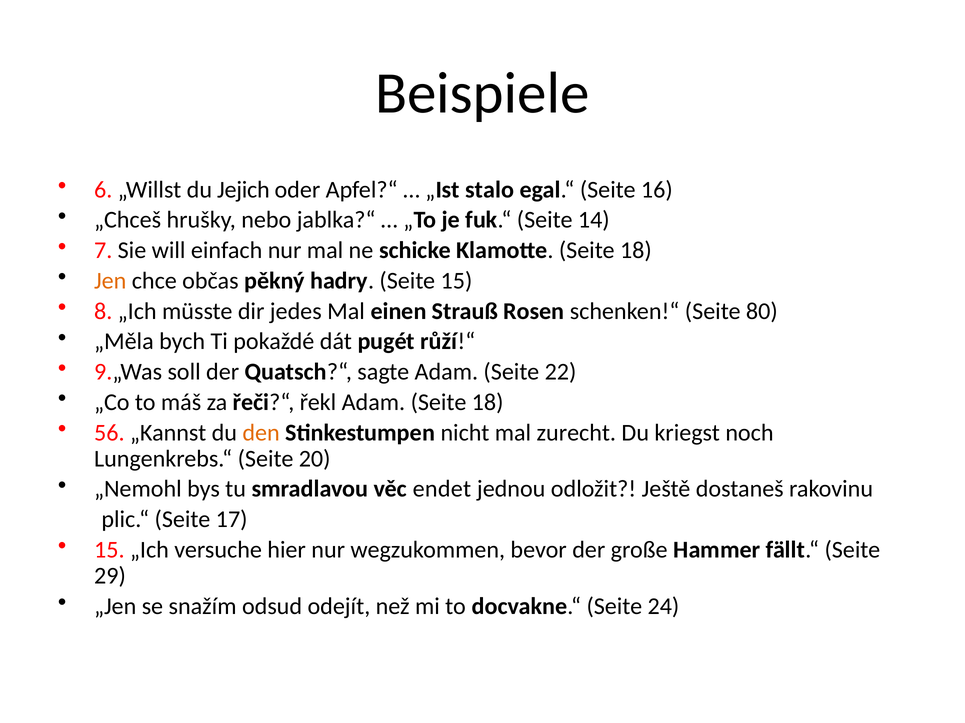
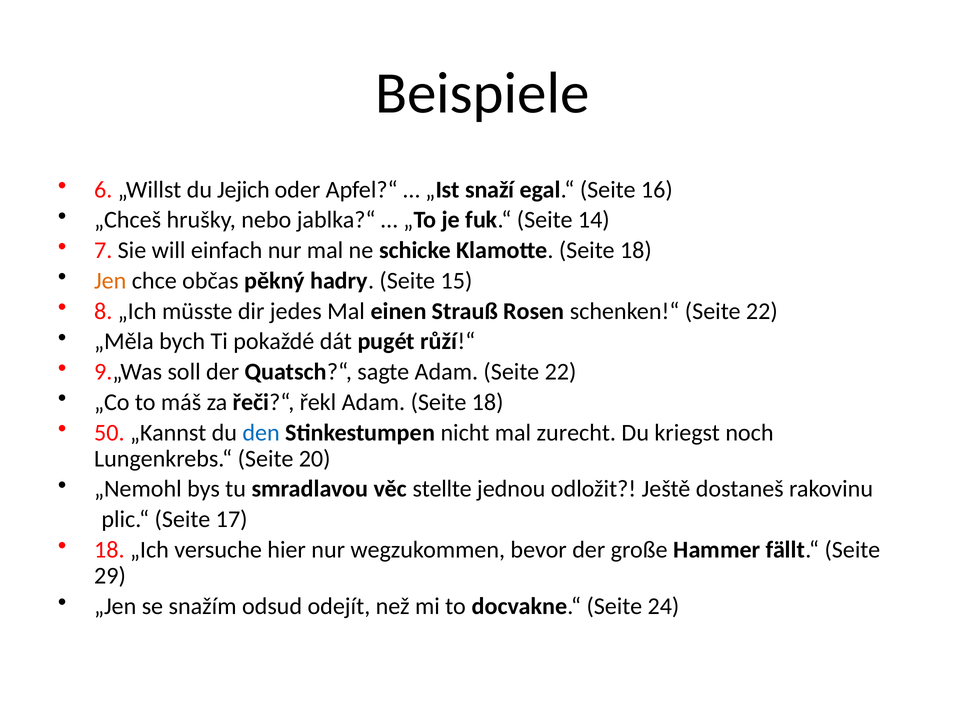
stalo: stalo -> snaží
schenken!“ Seite 80: 80 -> 22
56: 56 -> 50
den colour: orange -> blue
endet: endet -> stellte
15 at (109, 550): 15 -> 18
